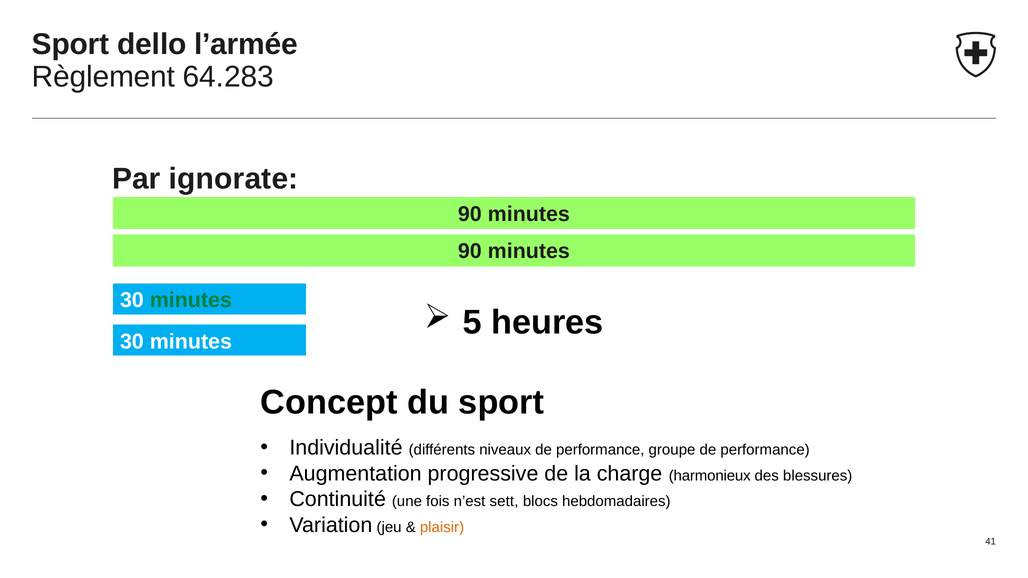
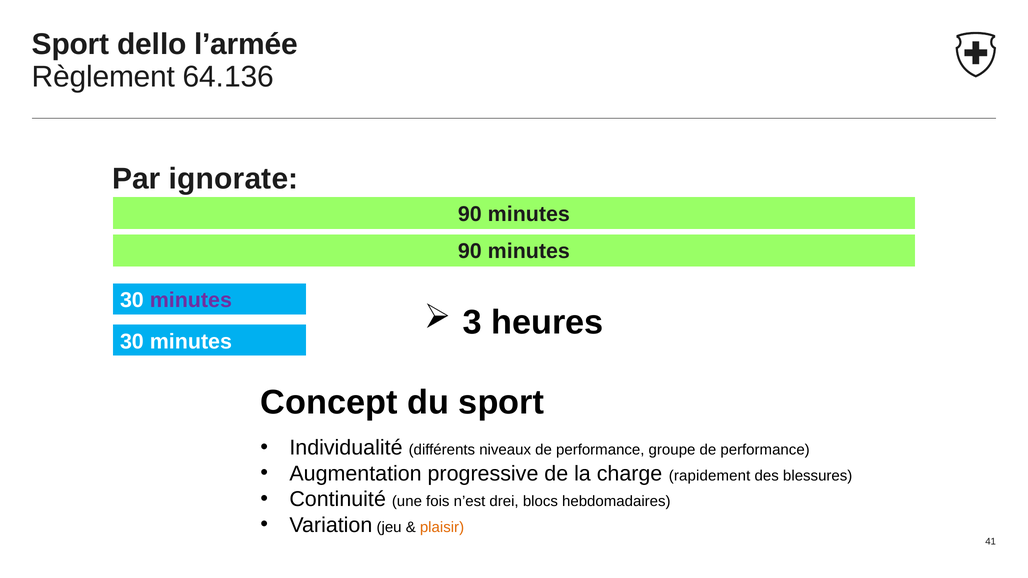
64.283: 64.283 -> 64.136
minutes at (191, 300) colour: green -> purple
5: 5 -> 3
harmonieux: harmonieux -> rapidement
sett: sett -> drei
